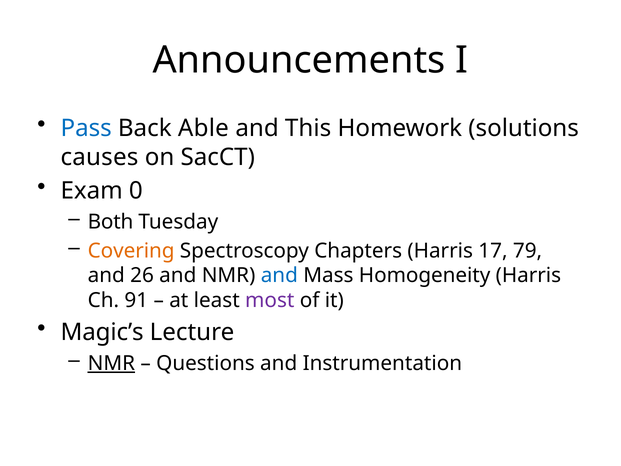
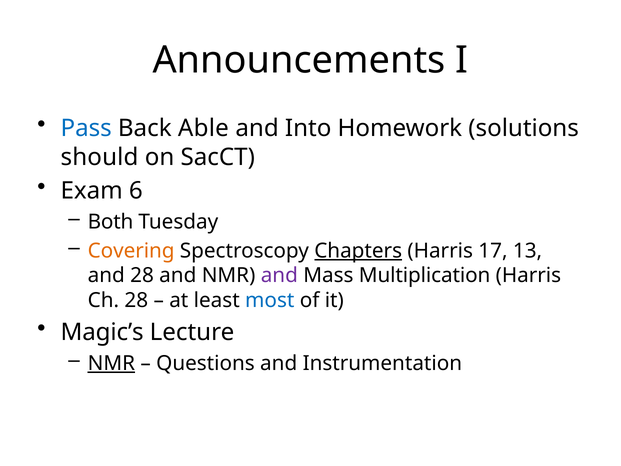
This: This -> Into
causes: causes -> should
0: 0 -> 6
Chapters underline: none -> present
79: 79 -> 13
and 26: 26 -> 28
and at (279, 275) colour: blue -> purple
Homogeneity: Homogeneity -> Multiplication
Ch 91: 91 -> 28
most colour: purple -> blue
